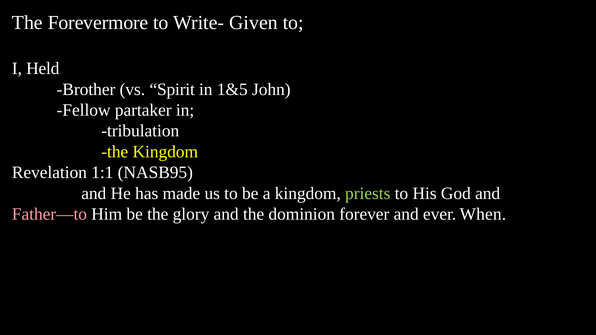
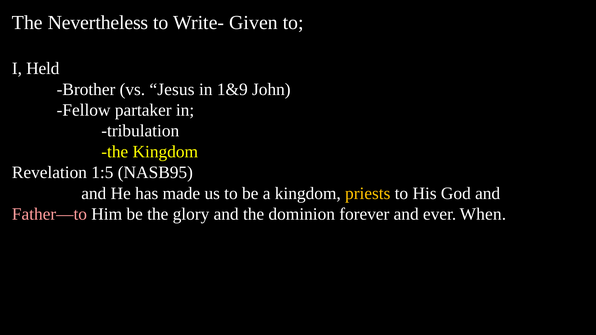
Forevermore: Forevermore -> Nevertheless
Spirit: Spirit -> Jesus
1&5: 1&5 -> 1&9
1:1: 1:1 -> 1:5
priests colour: light green -> yellow
